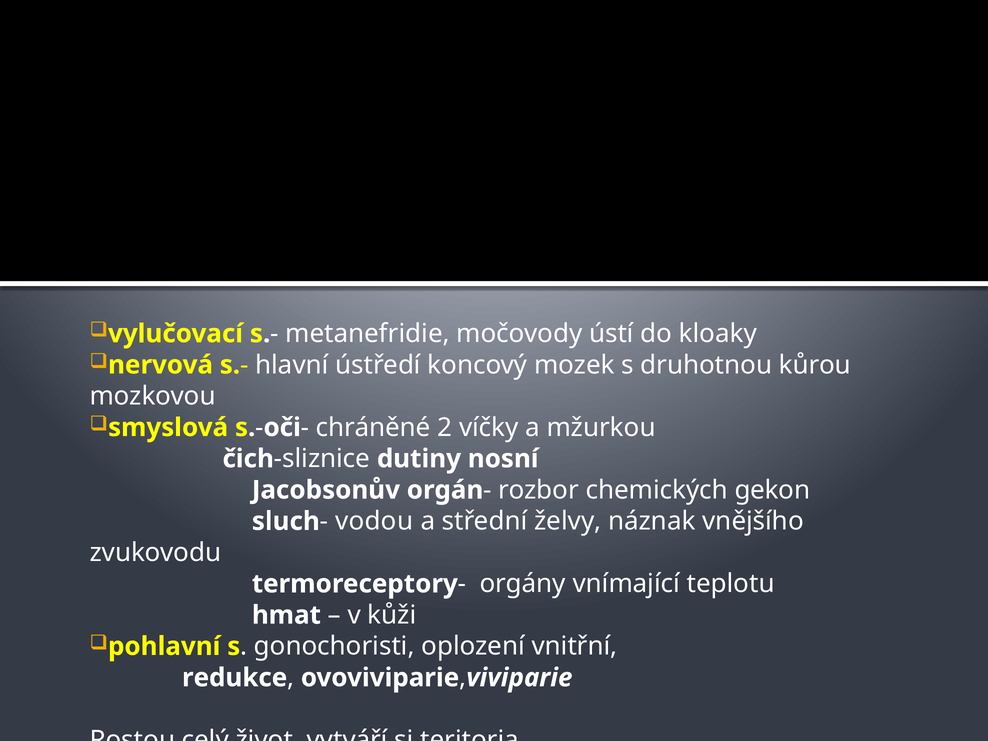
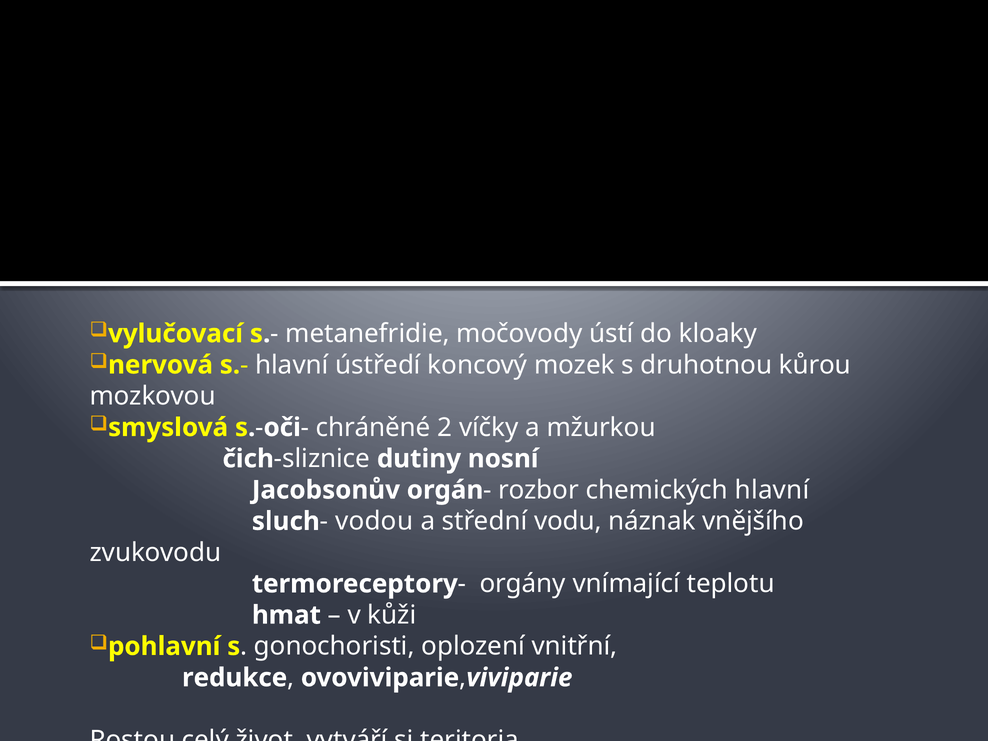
chemických gekon: gekon -> hlavní
želvy: želvy -> vodu
